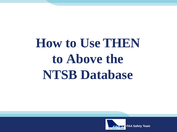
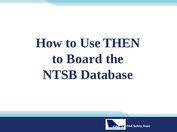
Above: Above -> Board
